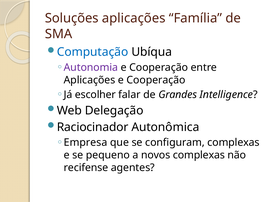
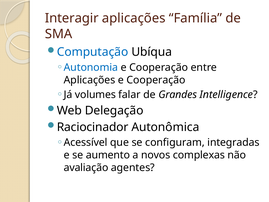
Soluções: Soluções -> Interagir
Autonomia colour: purple -> blue
escolher: escolher -> volumes
Empresa: Empresa -> Acessível
configuram complexas: complexas -> integradas
pequeno: pequeno -> aumento
recifense: recifense -> avaliação
